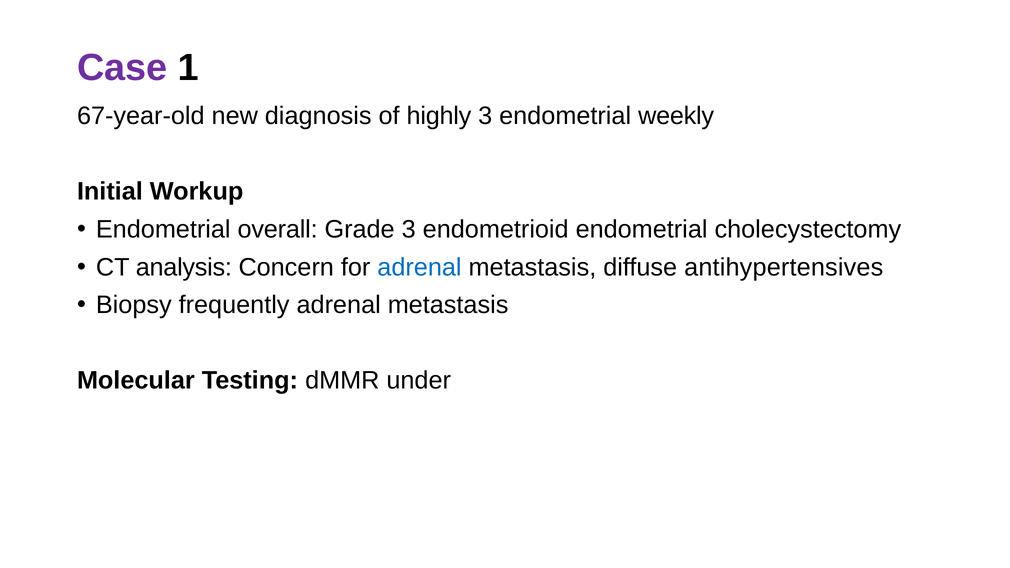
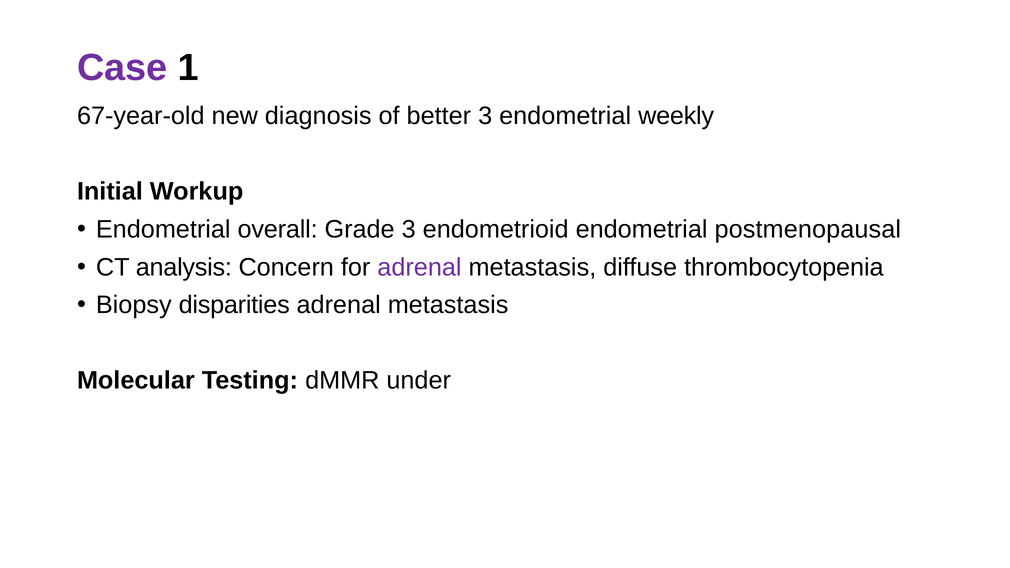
highly: highly -> better
cholecystectomy: cholecystectomy -> postmenopausal
adrenal at (419, 267) colour: blue -> purple
antihypertensives: antihypertensives -> thrombocytopenia
frequently: frequently -> disparities
